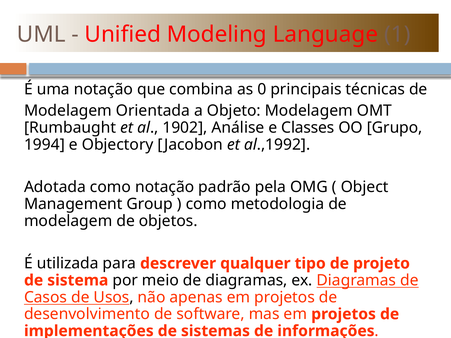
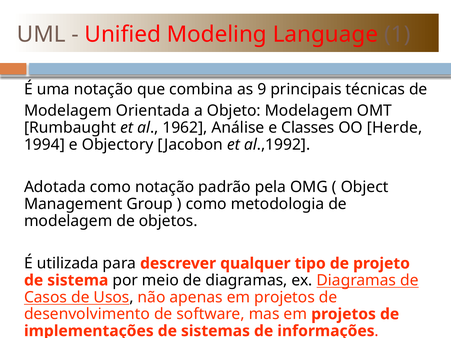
0: 0 -> 9
1902: 1902 -> 1962
Grupo: Grupo -> Herde
